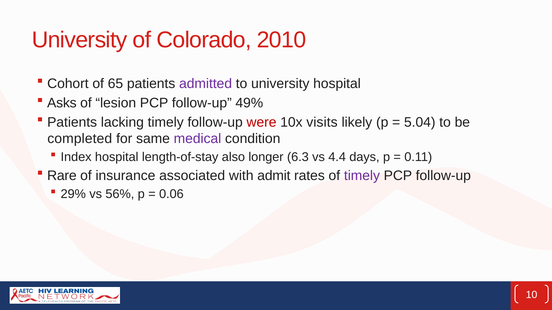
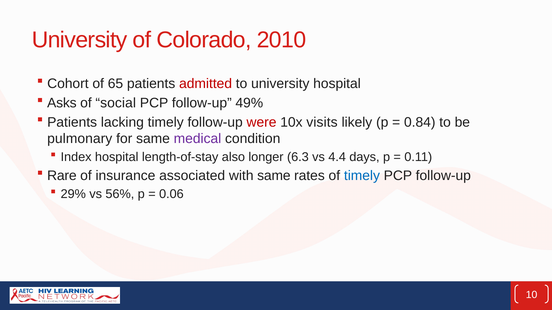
admitted colour: purple -> red
lesion: lesion -> social
5.04: 5.04 -> 0.84
completed: completed -> pulmonary
with admit: admit -> same
timely at (362, 176) colour: purple -> blue
